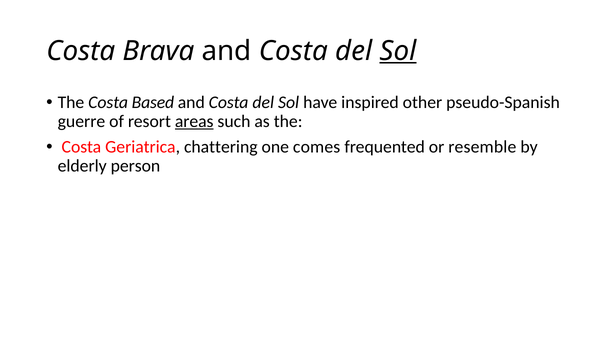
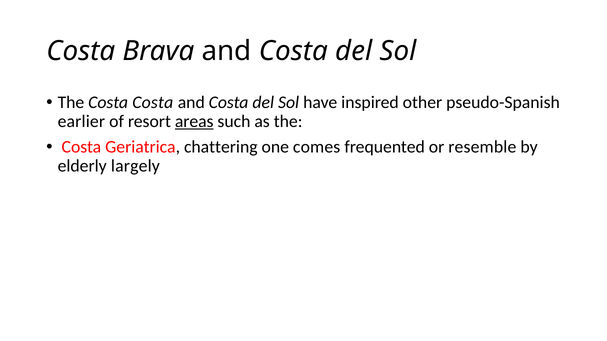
Sol at (398, 51) underline: present -> none
Costa Based: Based -> Costa
guerre: guerre -> earlier
person: person -> largely
